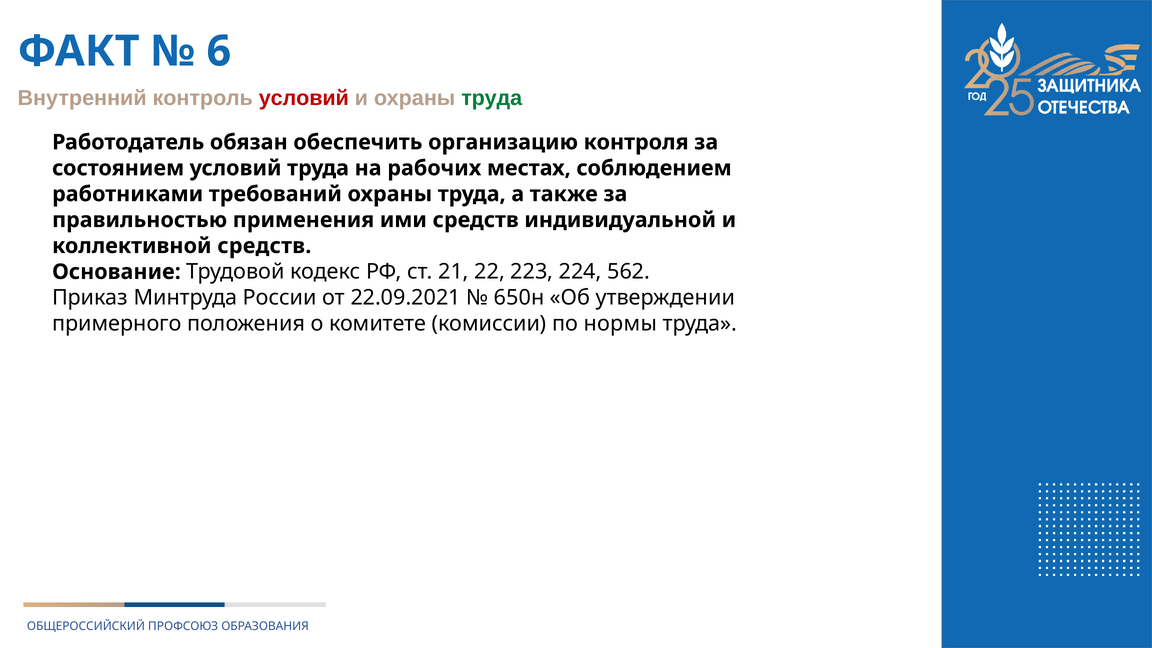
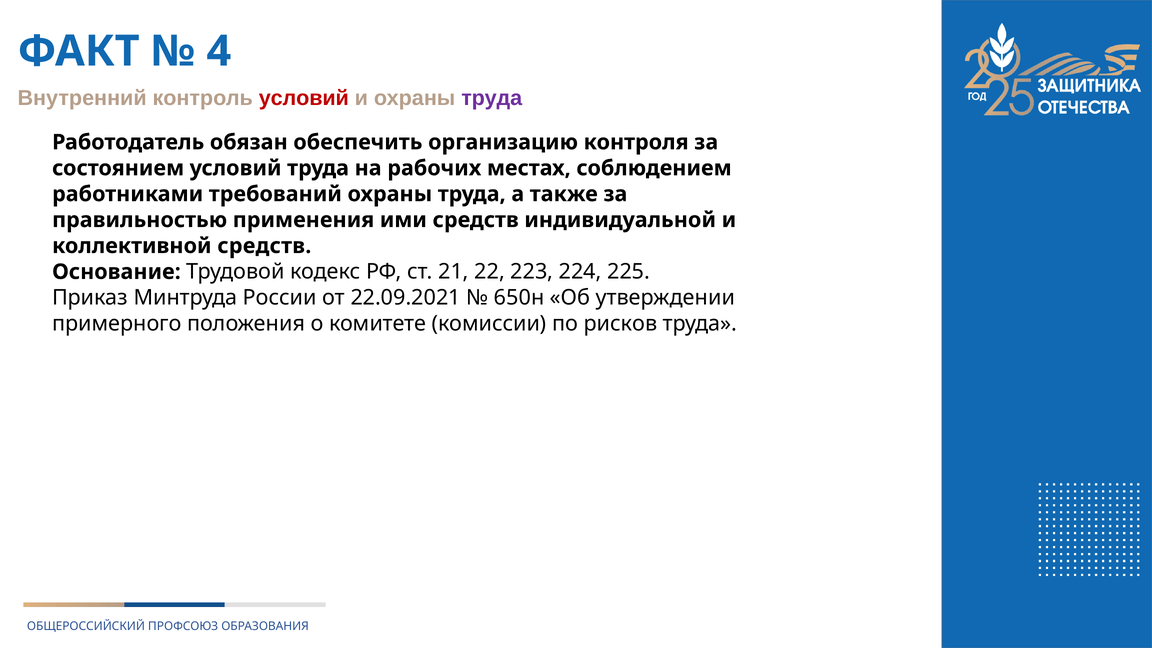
6: 6 -> 4
труда at (492, 98) colour: green -> purple
562: 562 -> 225
нормы: нормы -> рисков
